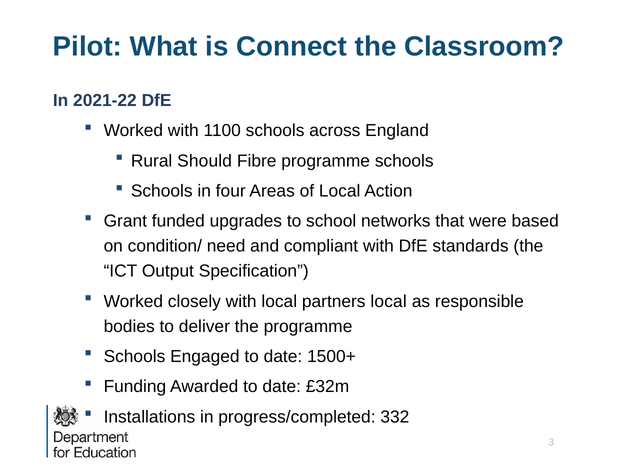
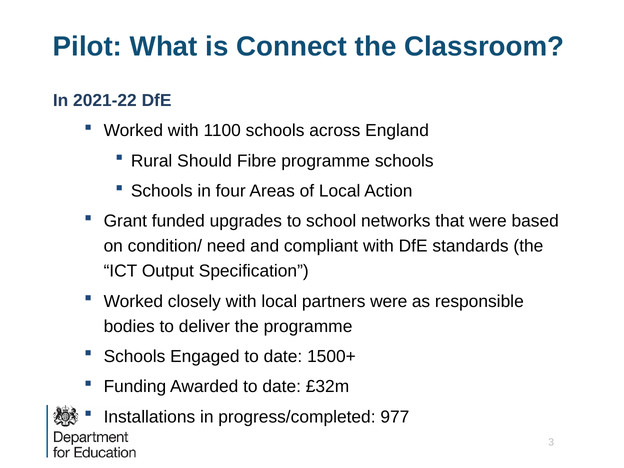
partners local: local -> were
332: 332 -> 977
